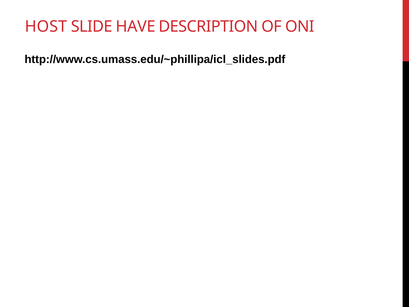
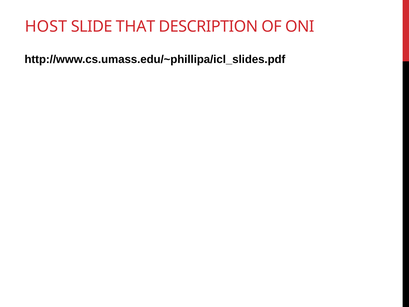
HAVE: HAVE -> THAT
